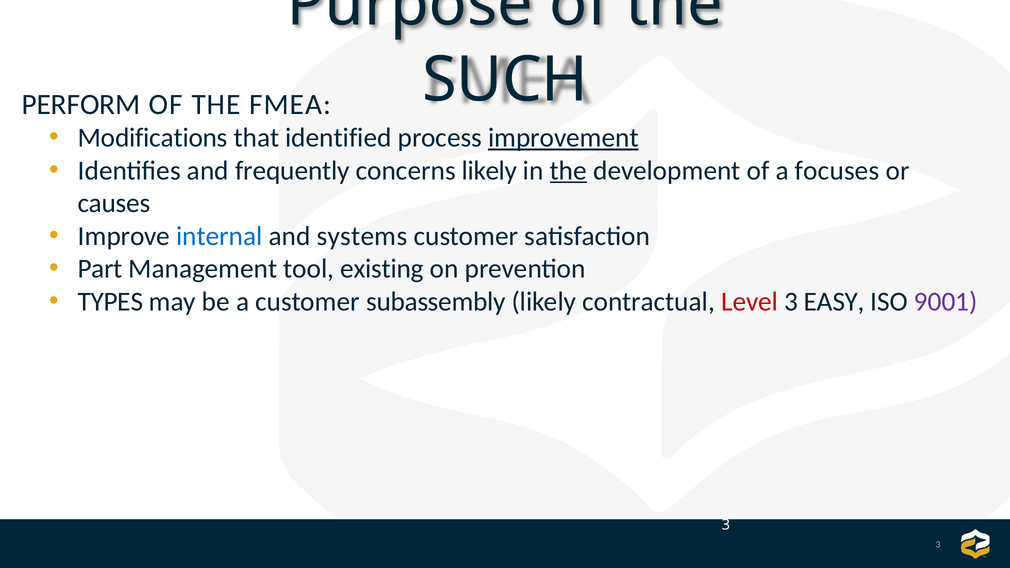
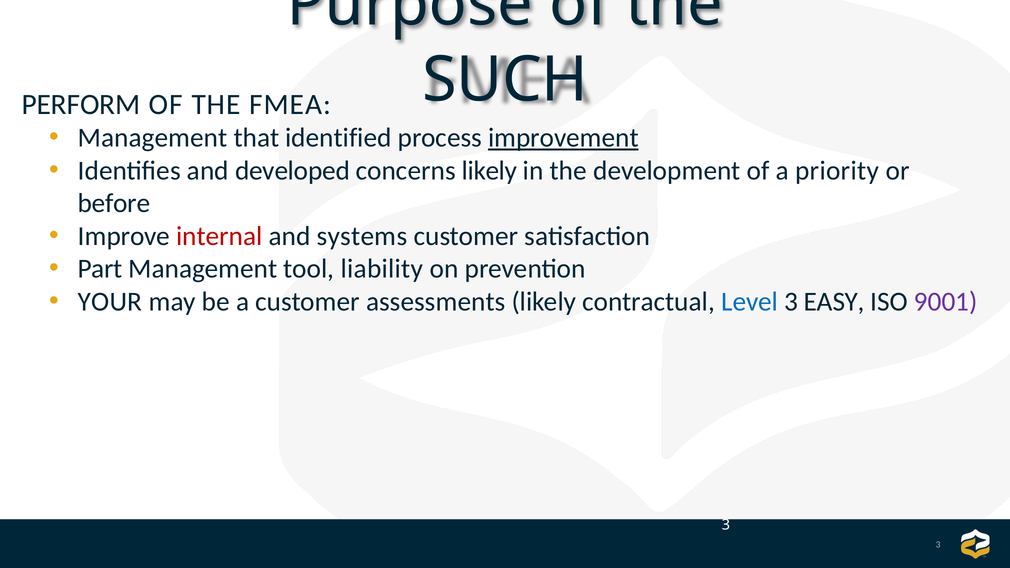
Modifications at (153, 138): Modifications -> Management
frequently: frequently -> developed
the at (568, 171) underline: present -> none
focuses: focuses -> priority
causes: causes -> before
internal colour: blue -> red
existing: existing -> liability
TYPES: TYPES -> YOUR
subassembly: subassembly -> assessments
Level colour: red -> blue
